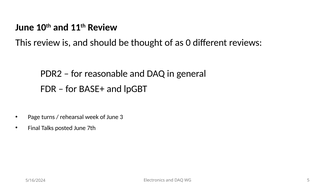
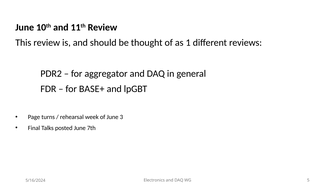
0: 0 -> 1
reasonable: reasonable -> aggregator
